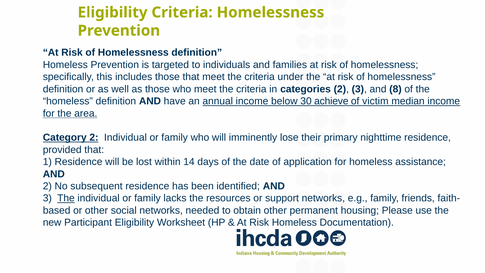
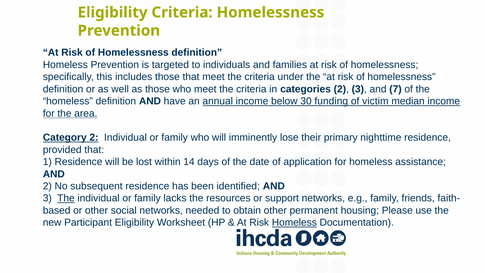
8: 8 -> 7
achieve: achieve -> funding
Homeless at (294, 222) underline: none -> present
